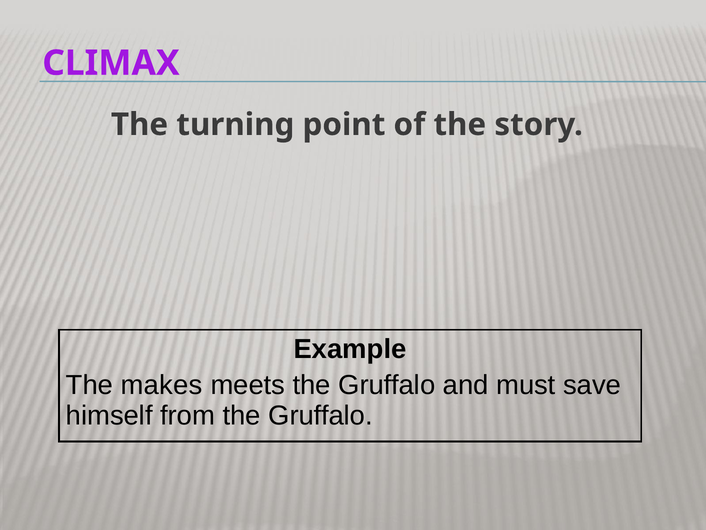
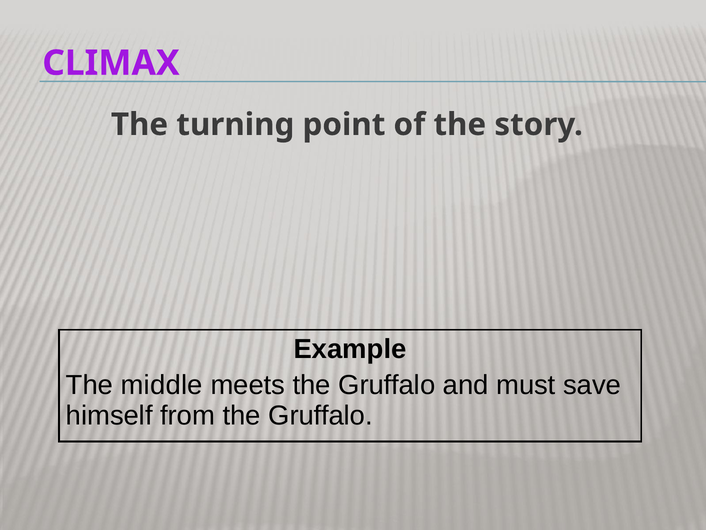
makes: makes -> middle
